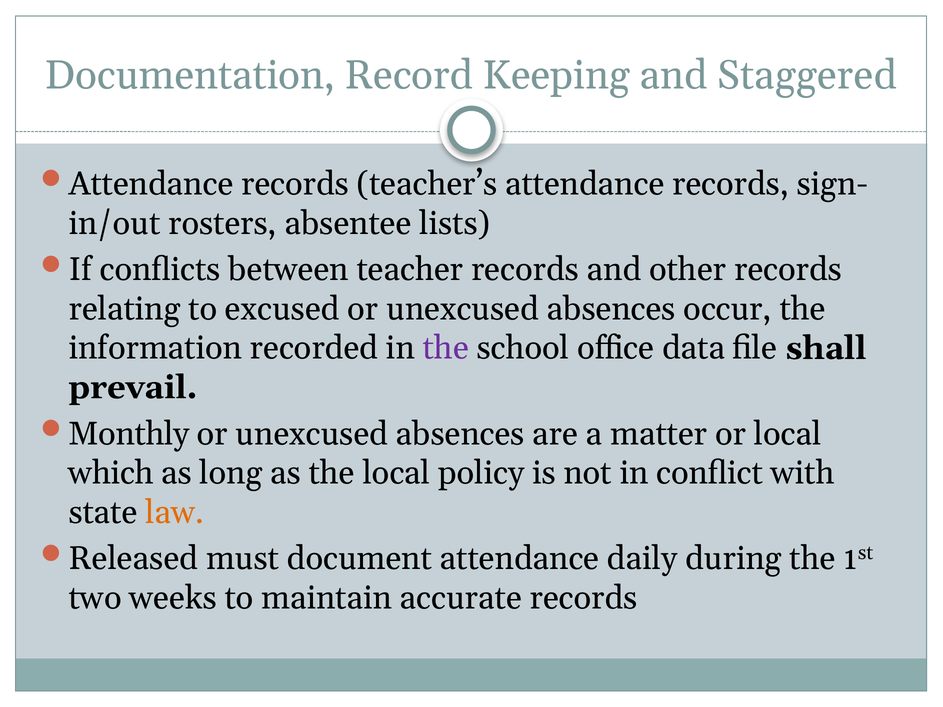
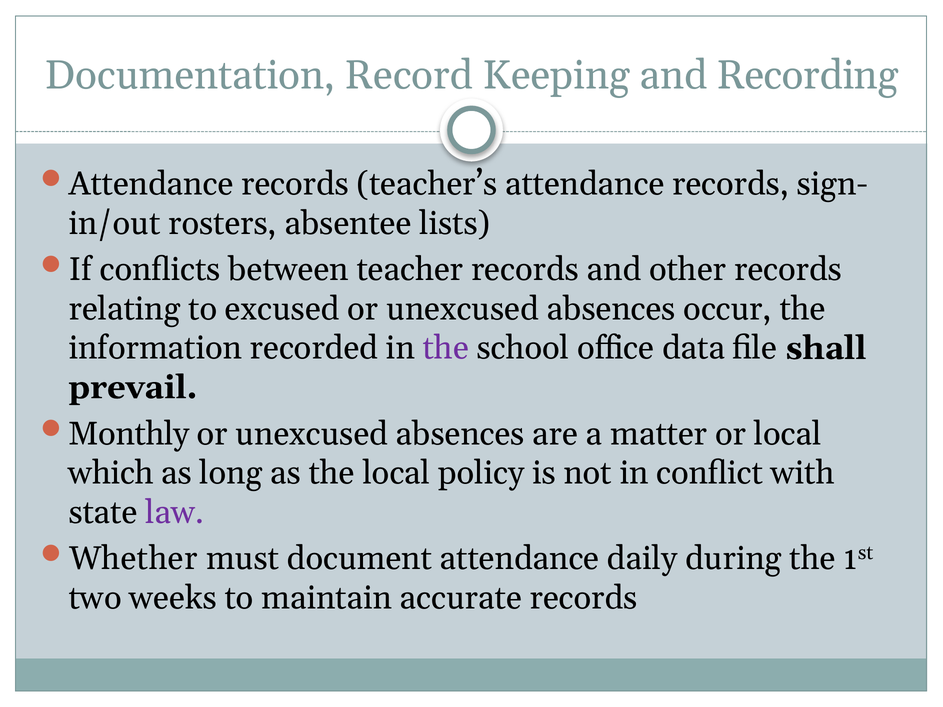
Staggered: Staggered -> Recording
law colour: orange -> purple
Released: Released -> Whether
